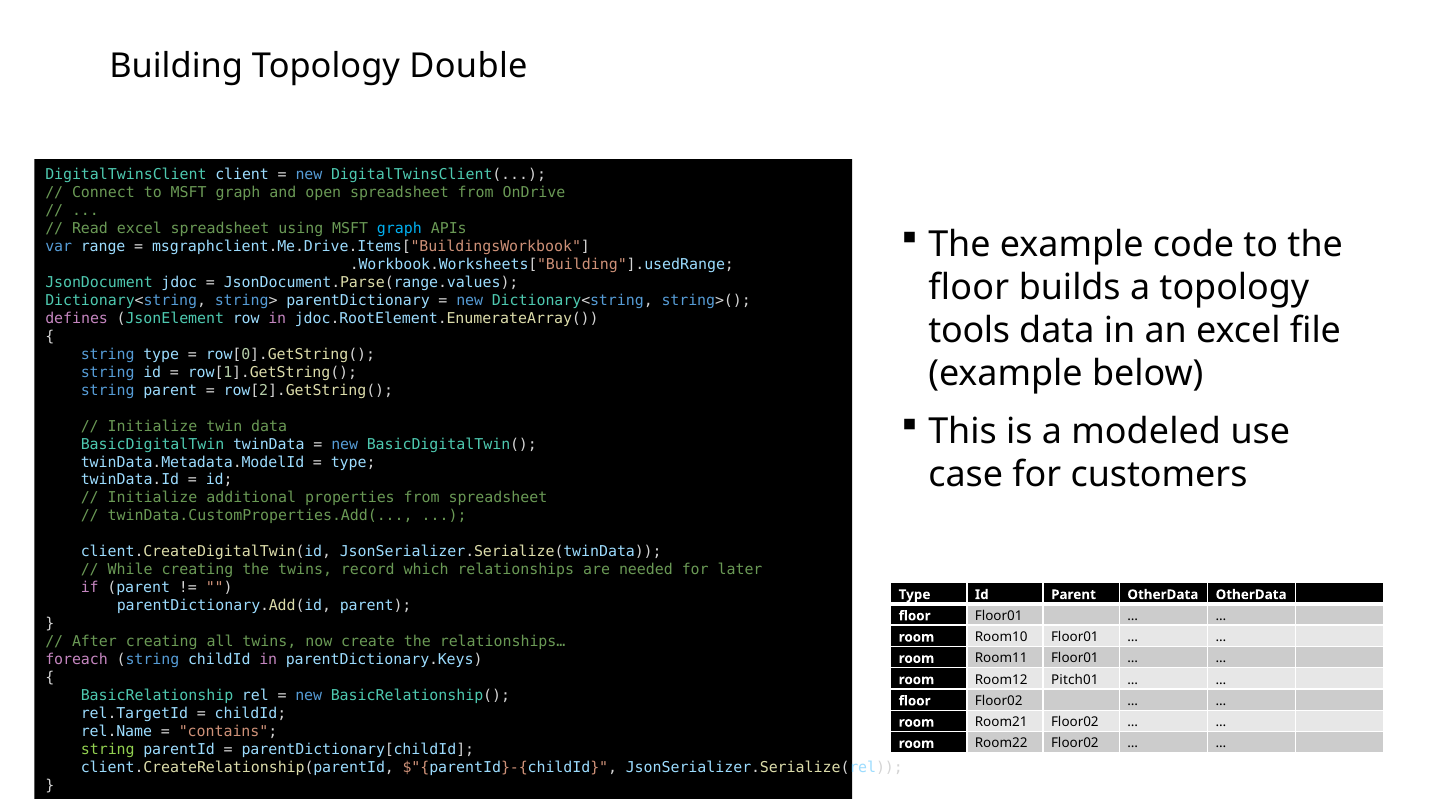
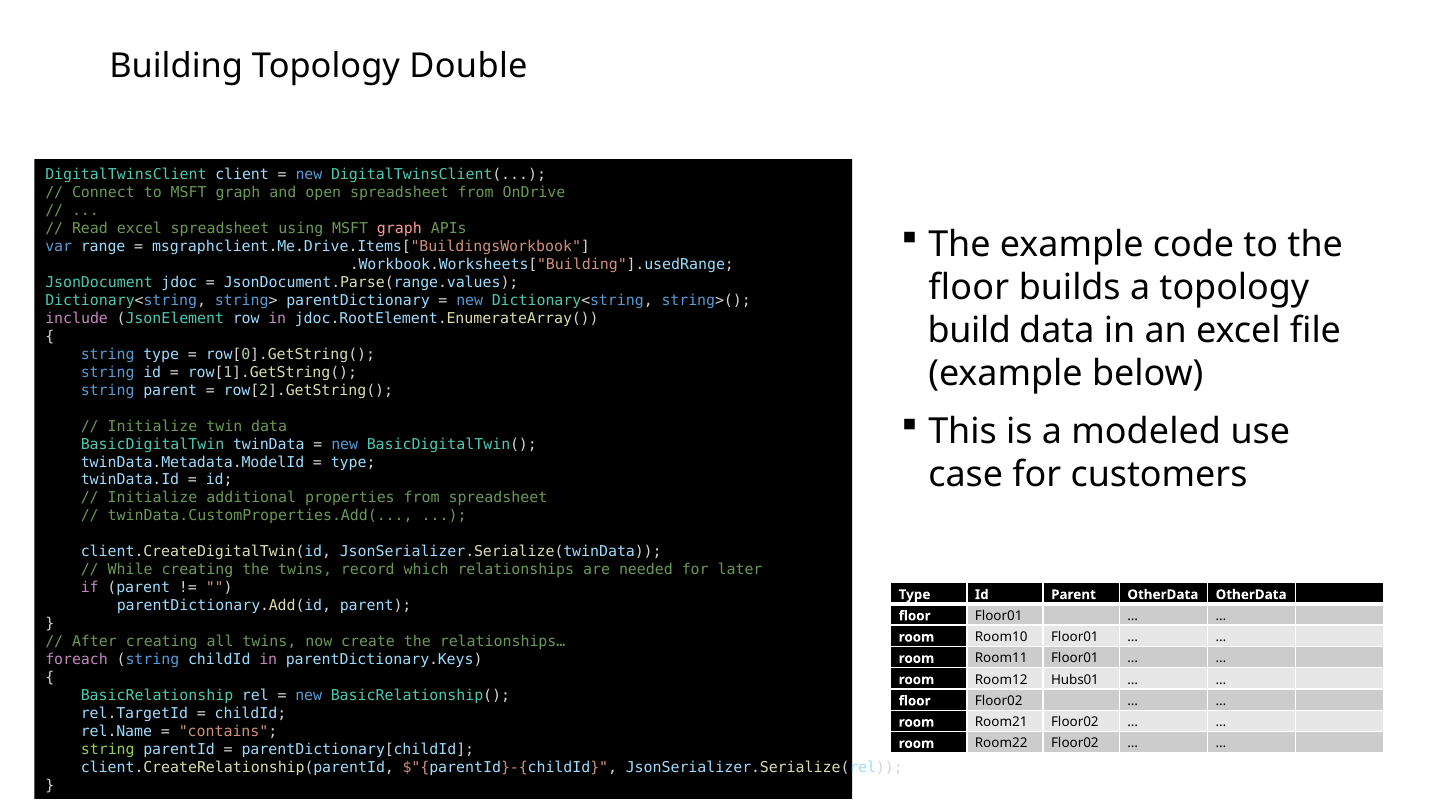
graph at (399, 229) colour: light blue -> pink
defines: defines -> include
tools: tools -> build
Pitch01: Pitch01 -> Hubs01
